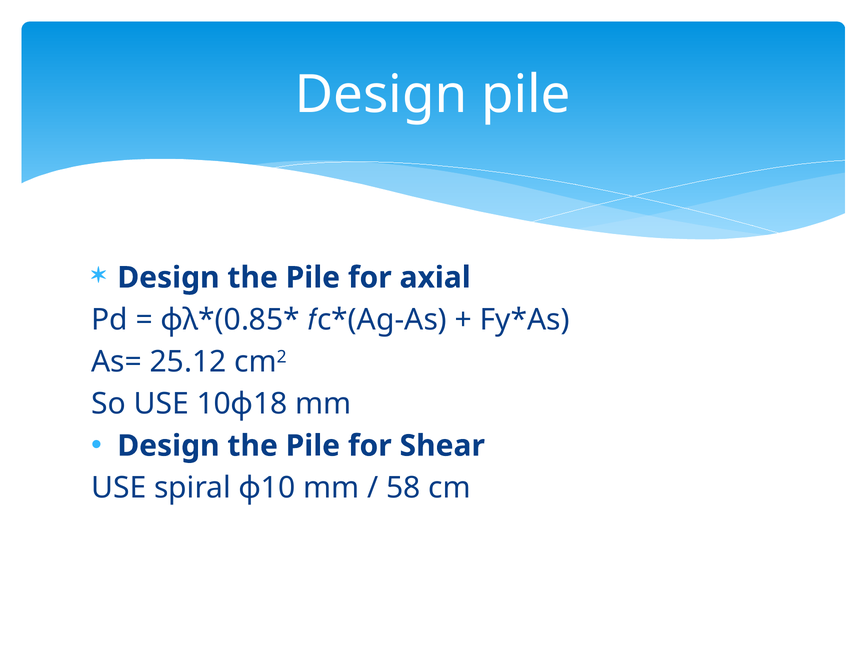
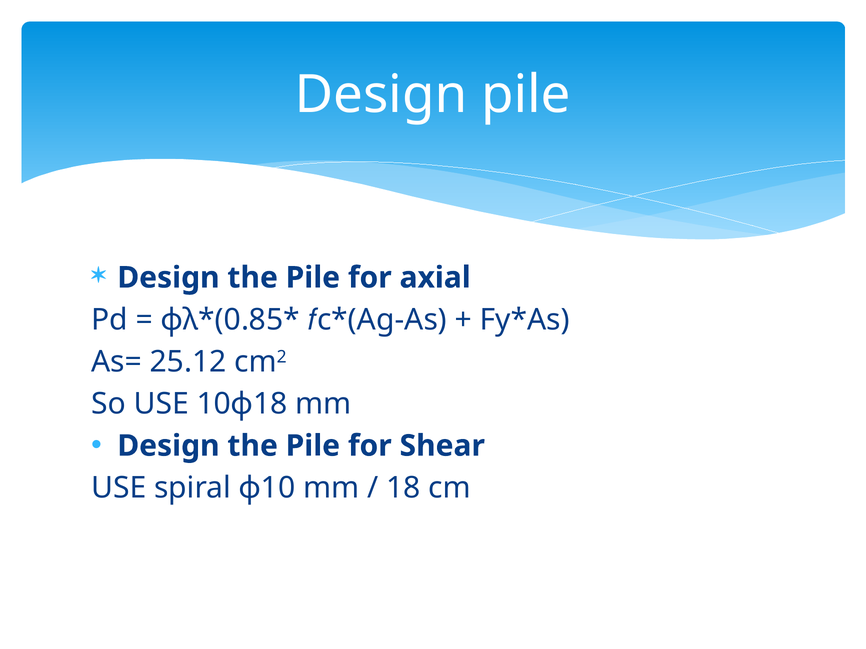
58: 58 -> 18
